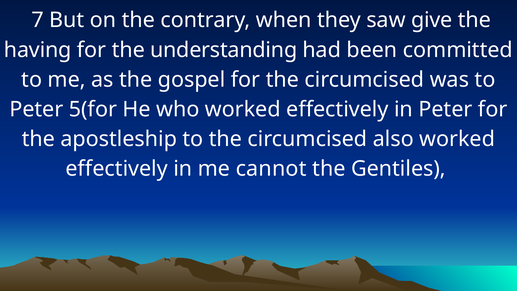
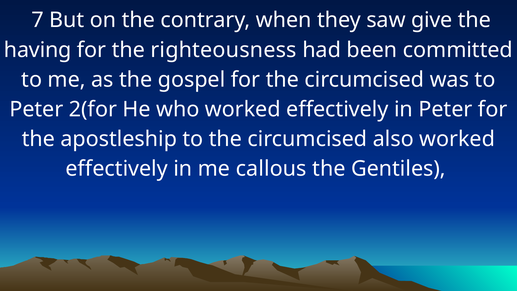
understanding: understanding -> righteousness
5(for: 5(for -> 2(for
cannot: cannot -> callous
